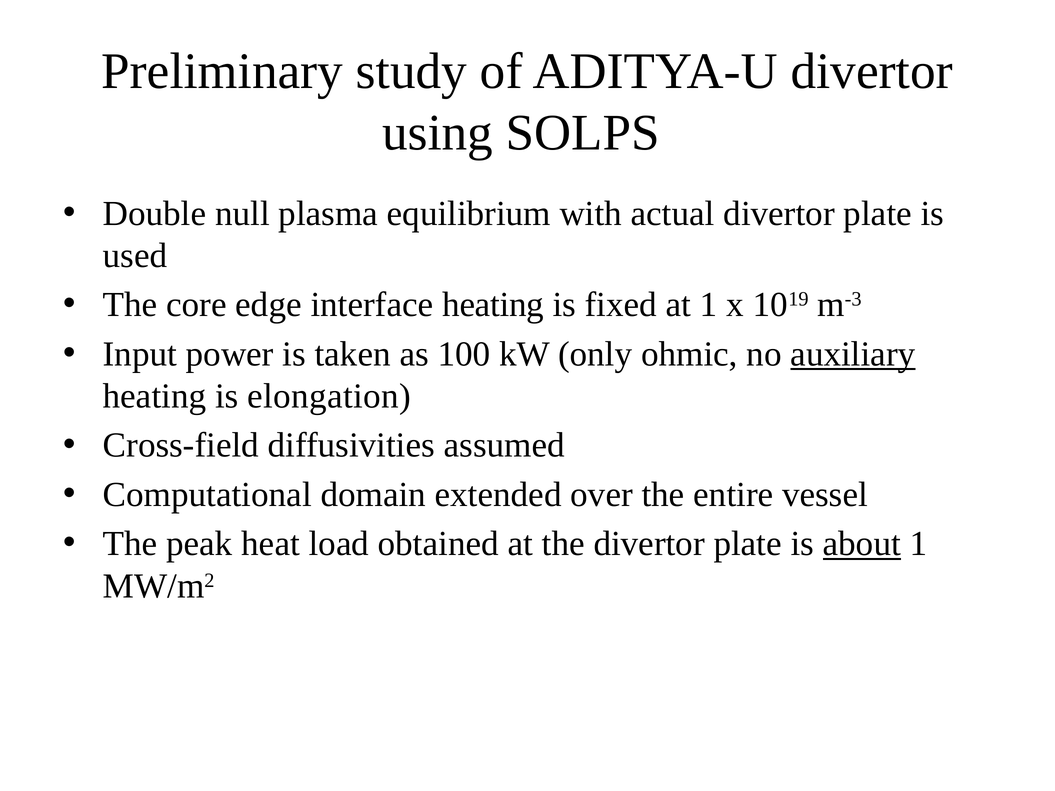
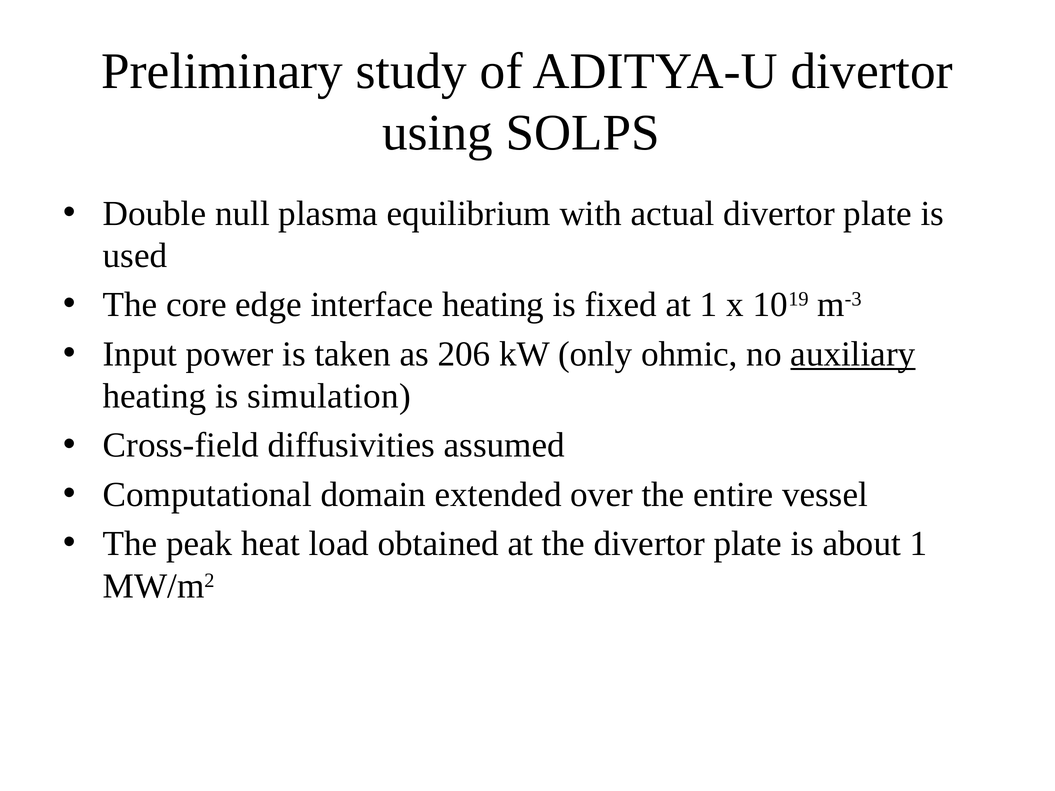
100: 100 -> 206
elongation: elongation -> simulation
about underline: present -> none
